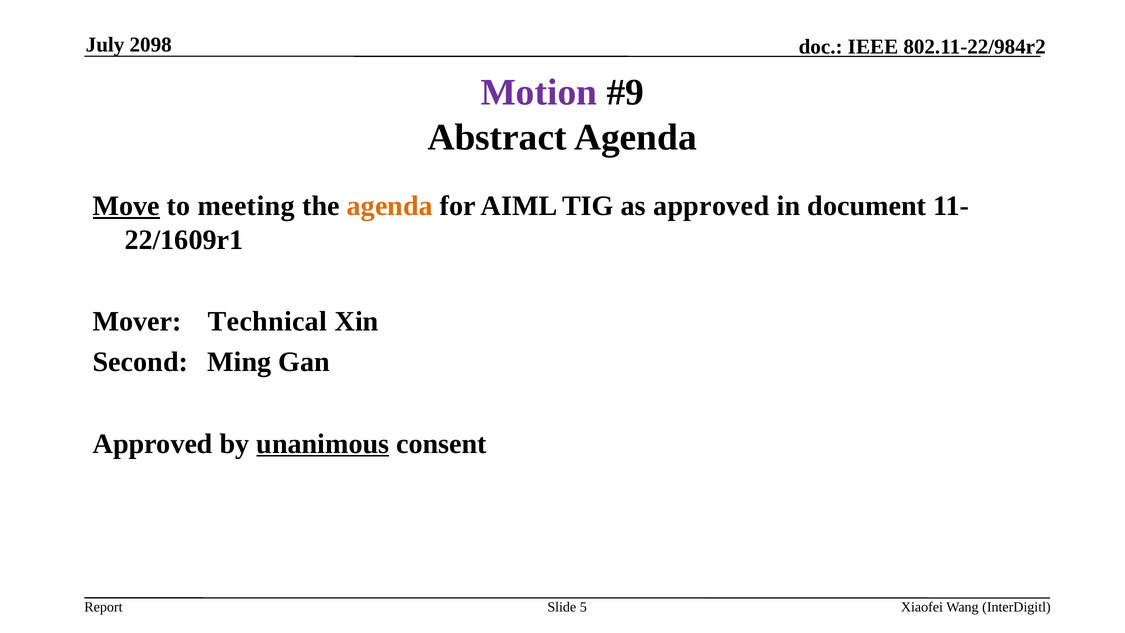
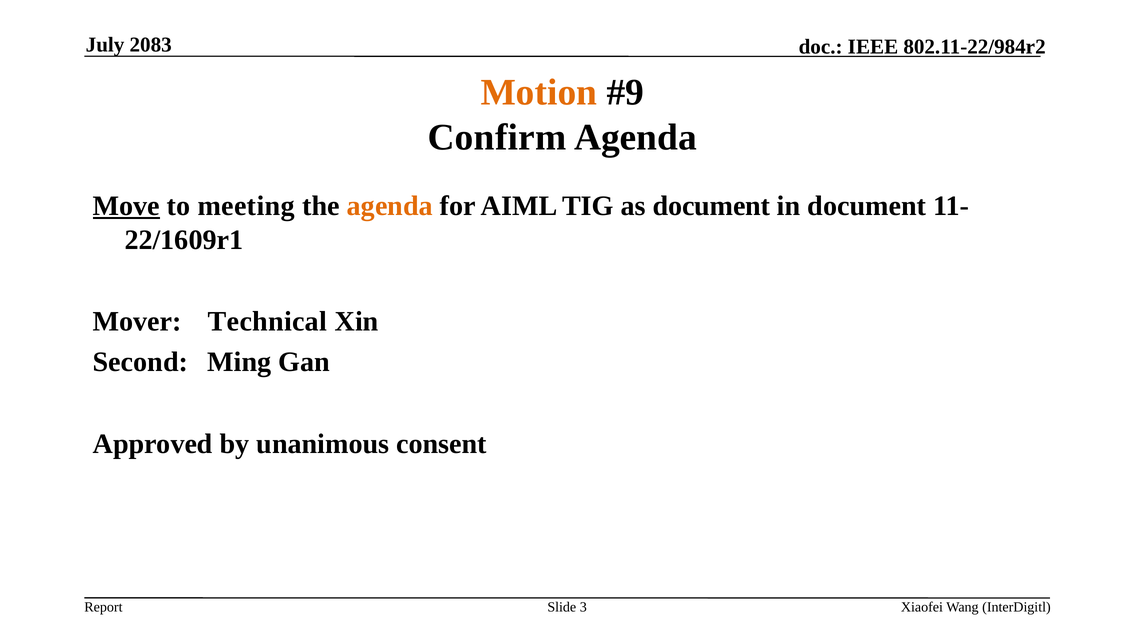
2098: 2098 -> 2083
Motion colour: purple -> orange
Abstract: Abstract -> Confirm
as approved: approved -> document
unanimous underline: present -> none
5: 5 -> 3
